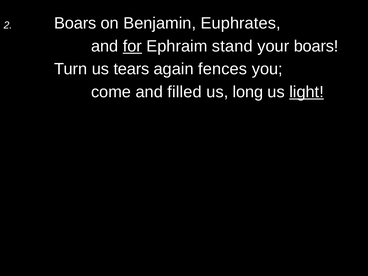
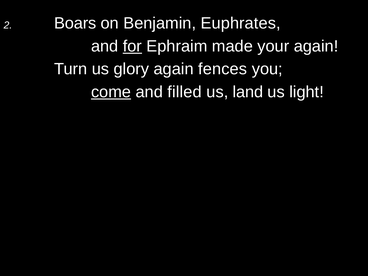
stand: stand -> made
your boars: boars -> again
tears: tears -> glory
come underline: none -> present
long: long -> land
light underline: present -> none
